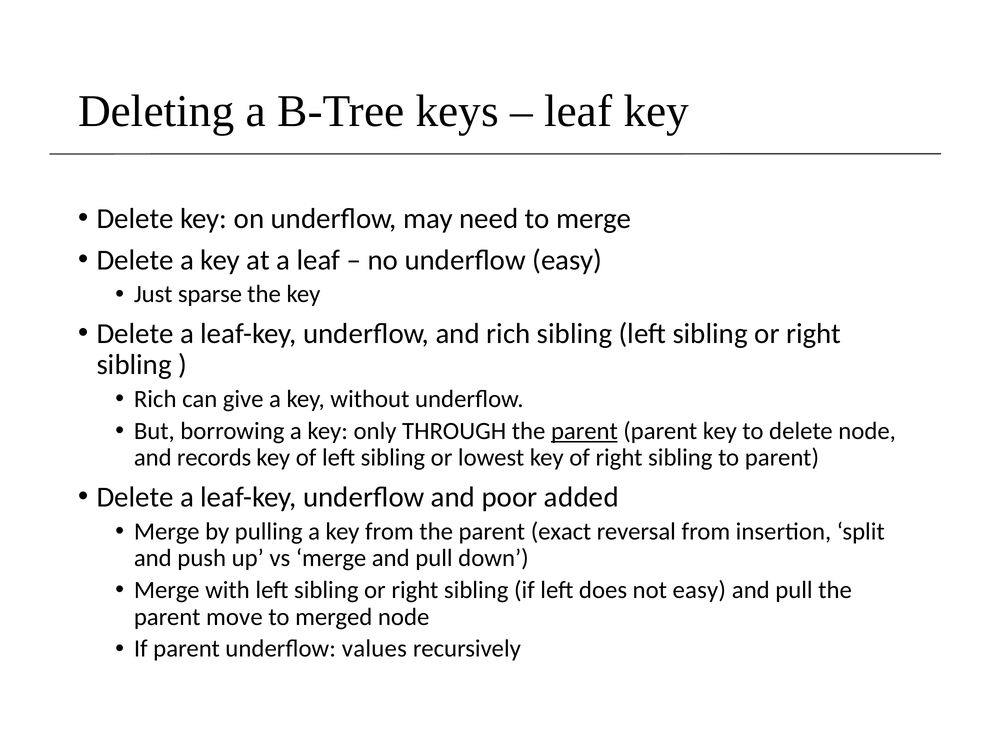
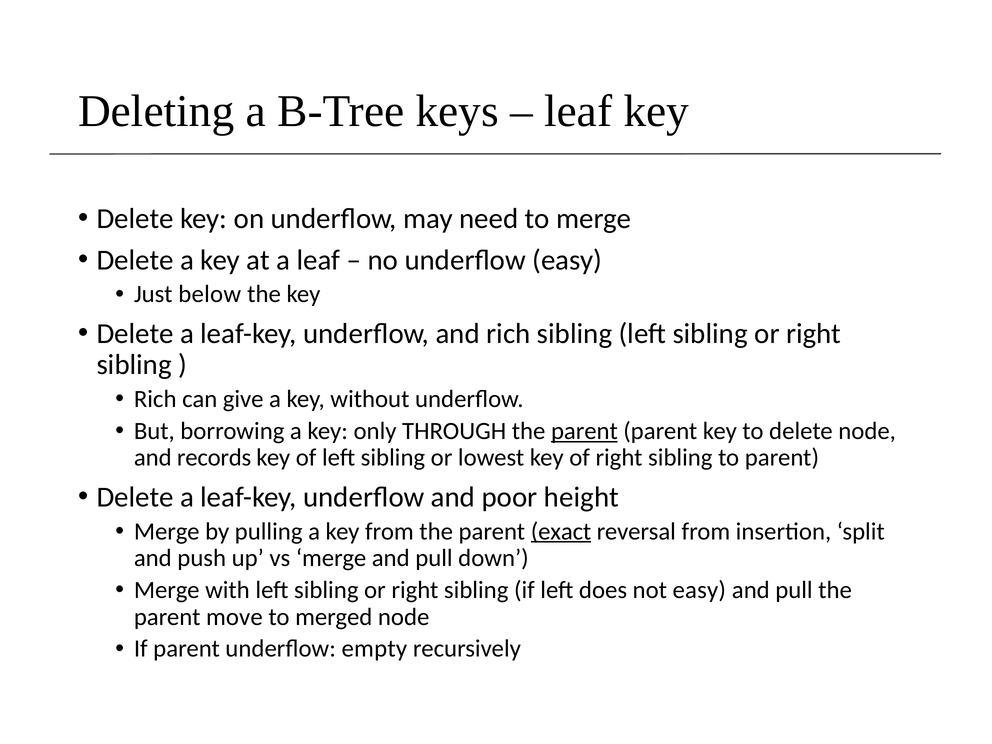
sparse: sparse -> below
added: added -> height
exact underline: none -> present
values: values -> empty
